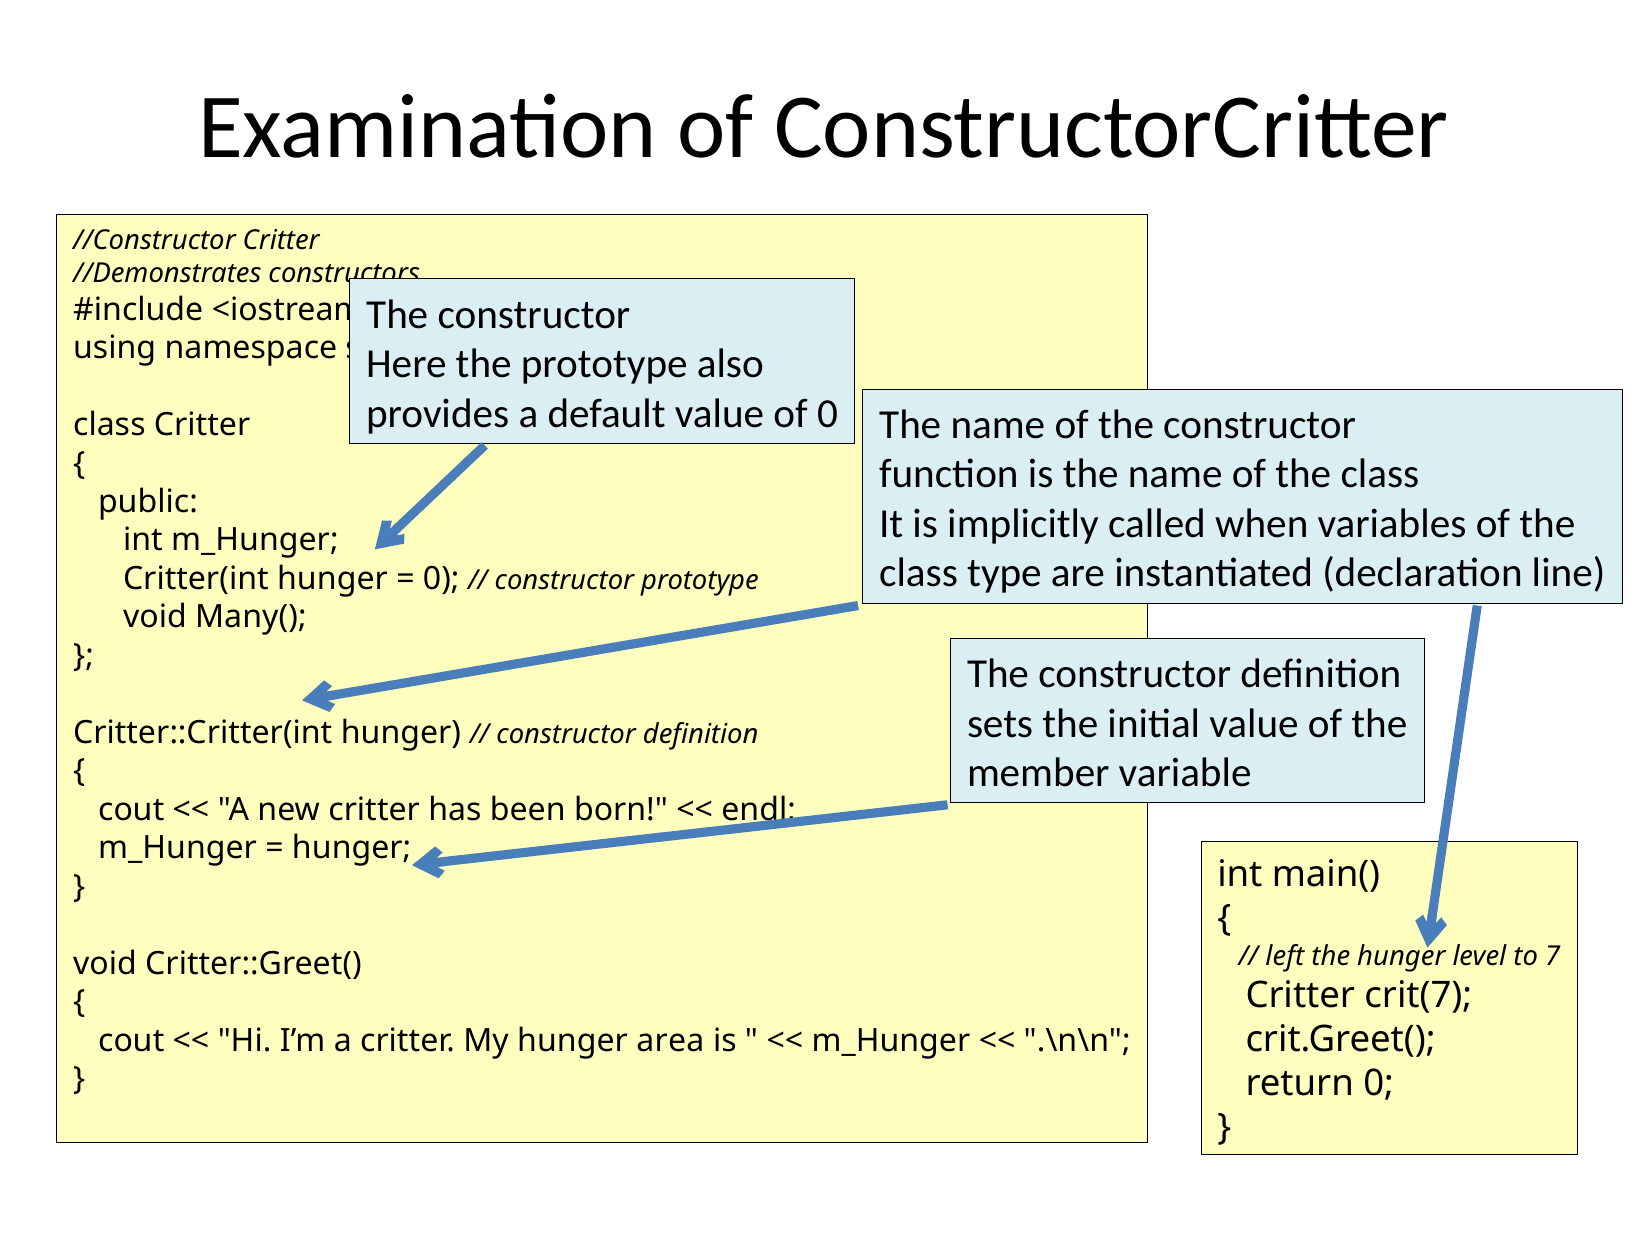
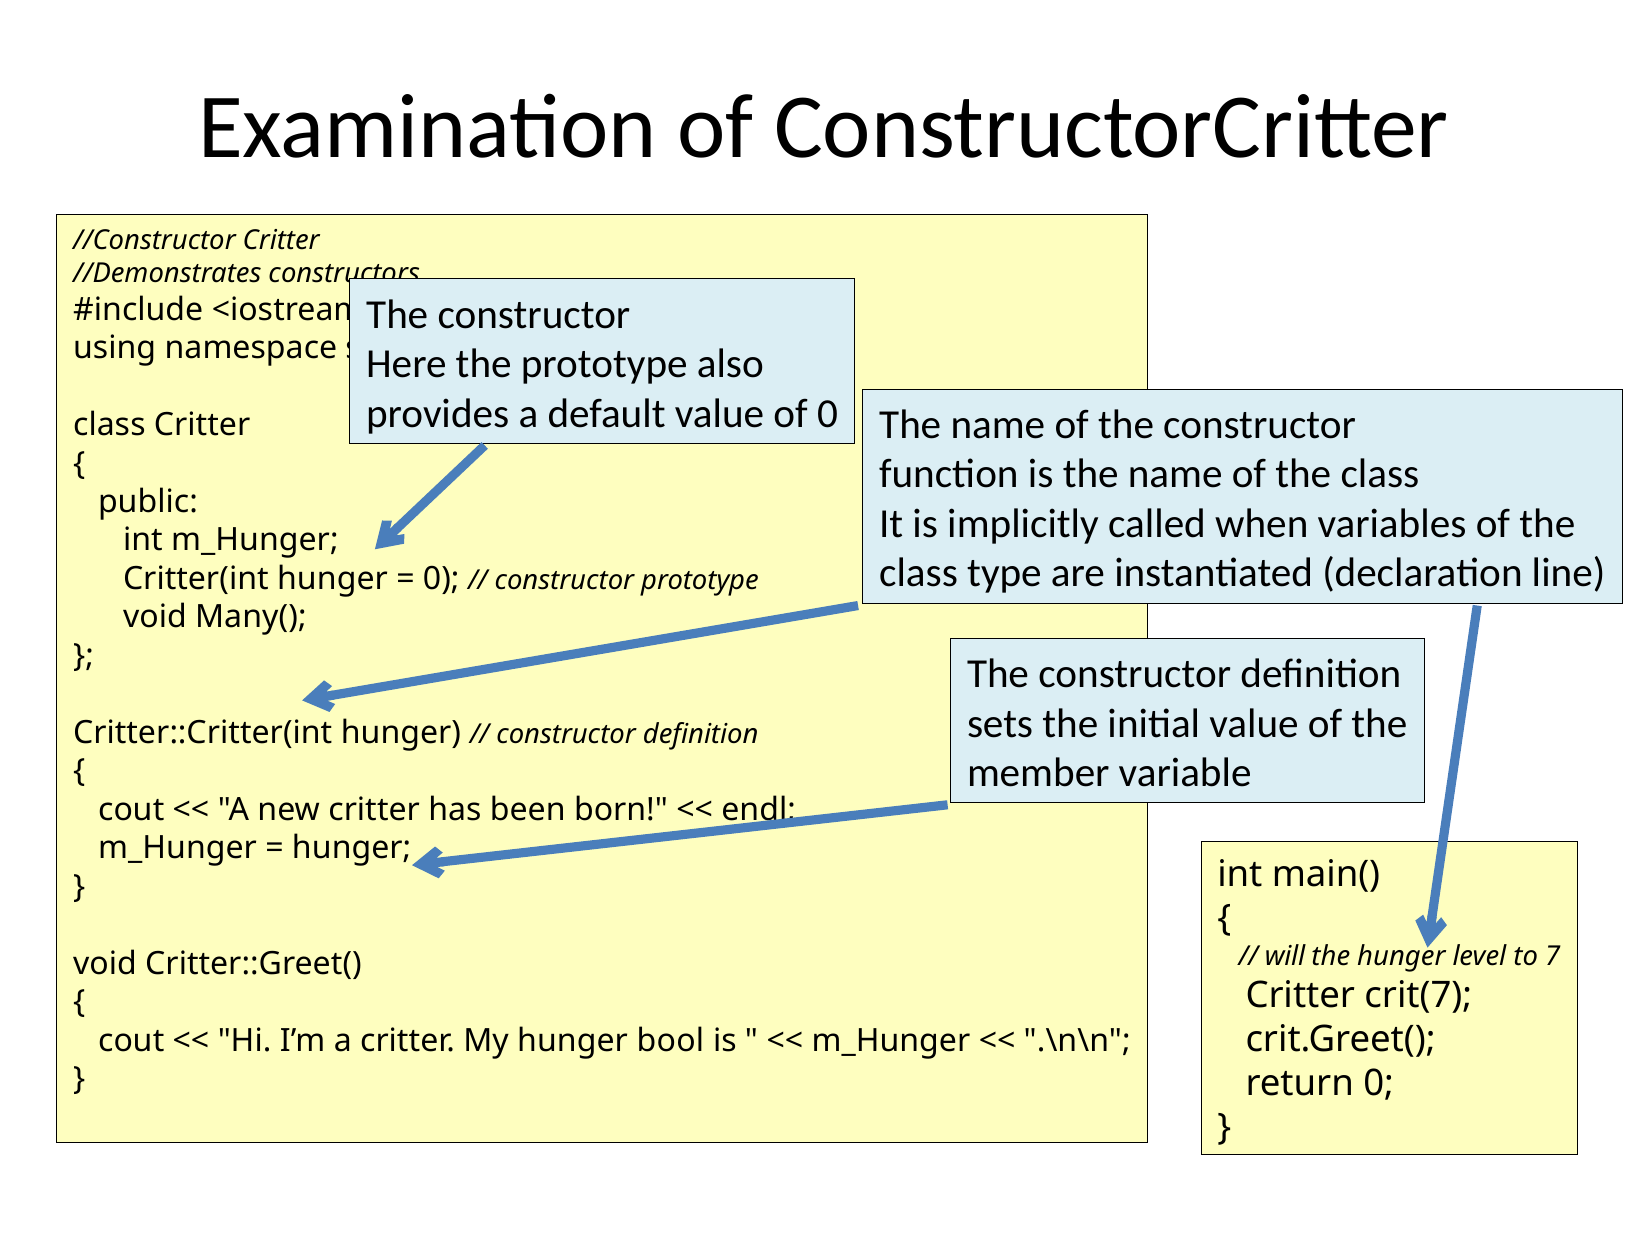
left: left -> will
area: area -> bool
